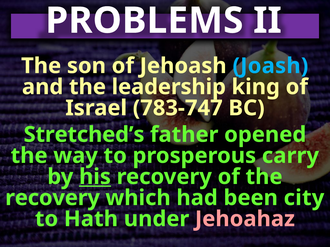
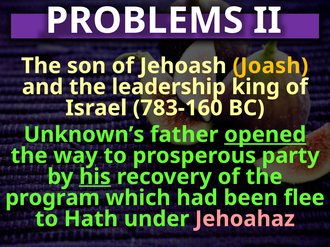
Joash colour: light blue -> yellow
783-747: 783-747 -> 783-160
Stretched’s: Stretched’s -> Unknown’s
opened underline: none -> present
carry: carry -> party
recovery at (53, 198): recovery -> program
city: city -> flee
